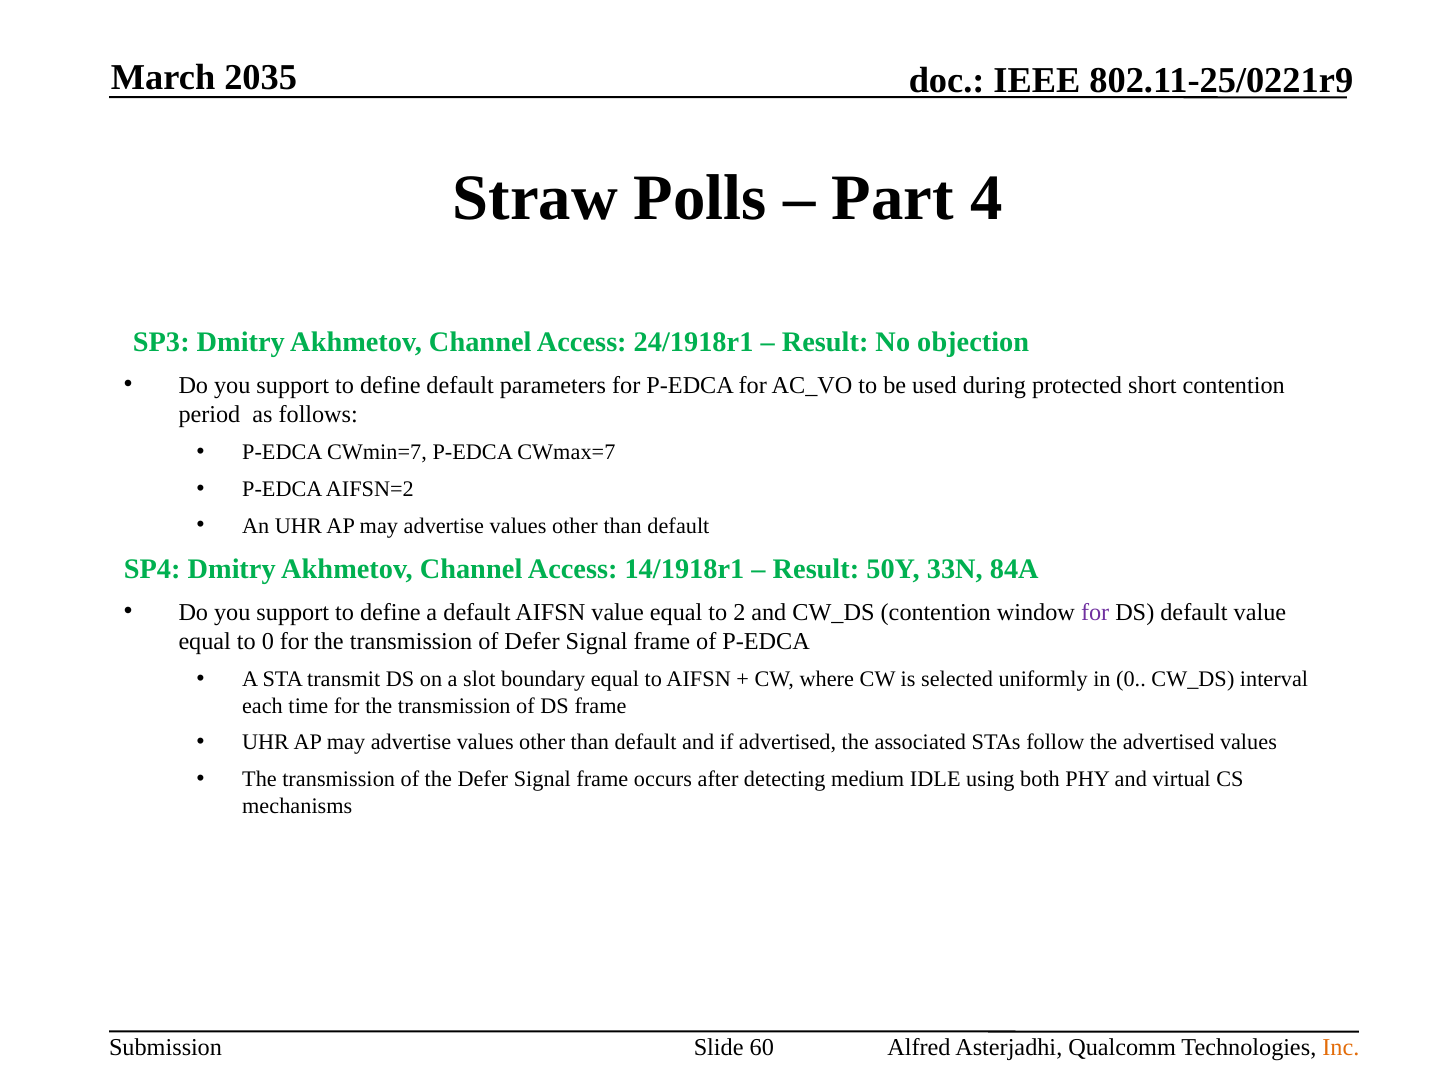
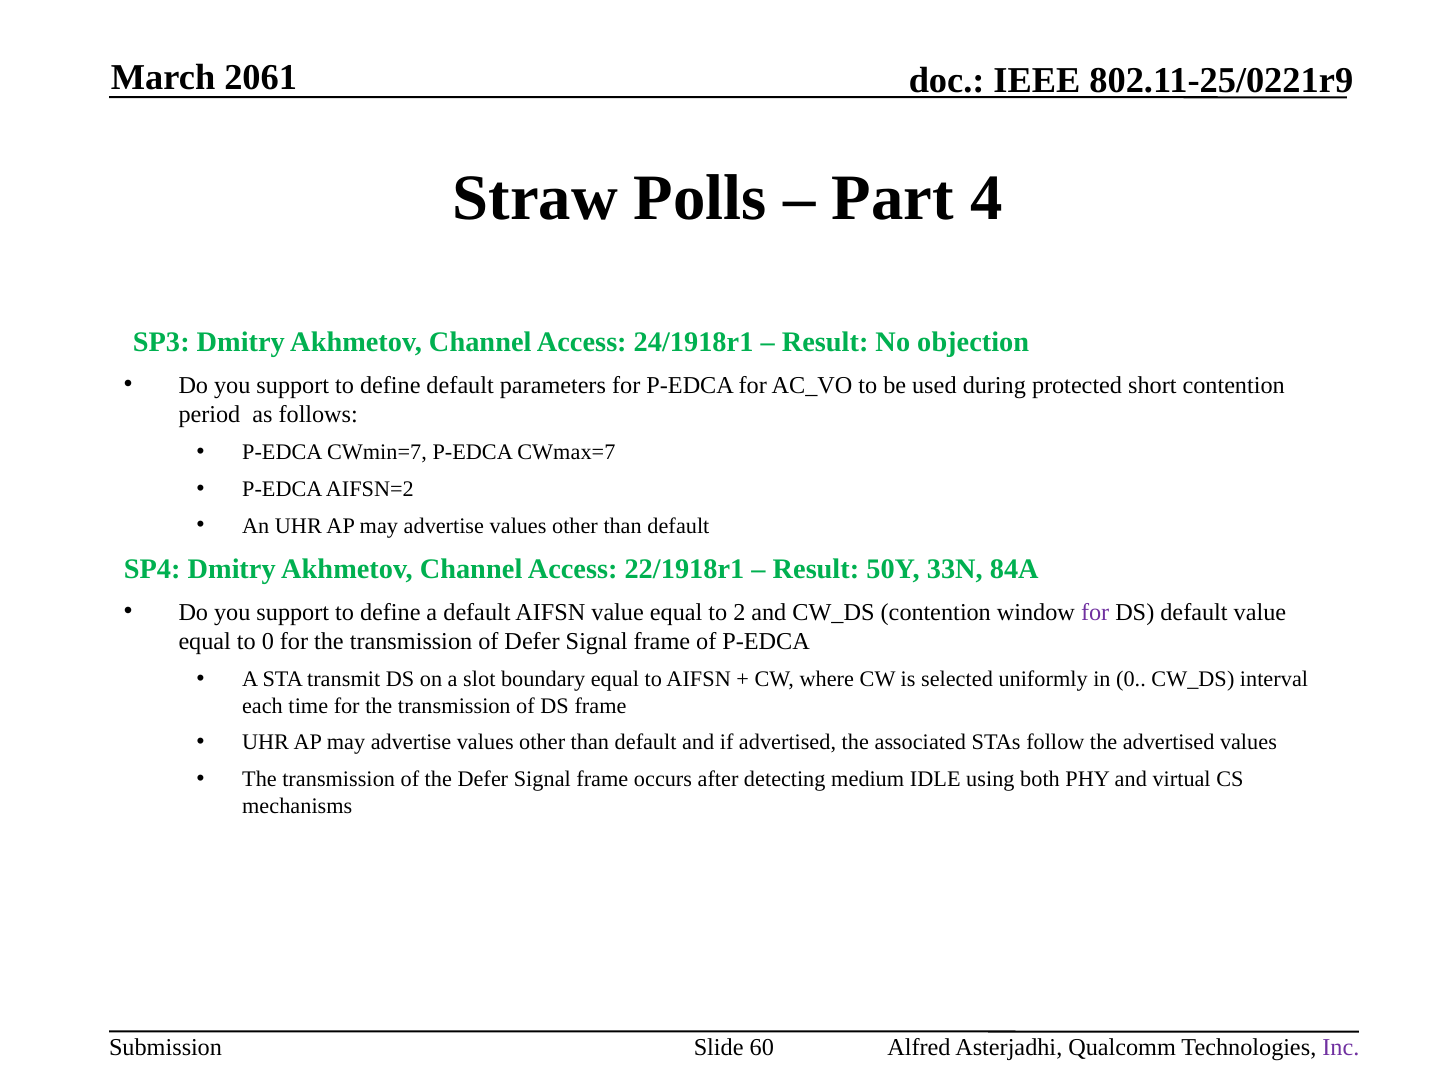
2035: 2035 -> 2061
14/1918r1: 14/1918r1 -> 22/1918r1
Inc colour: orange -> purple
